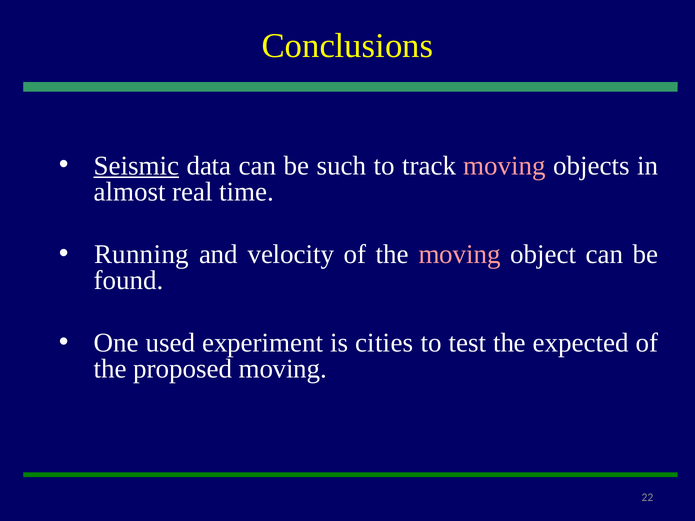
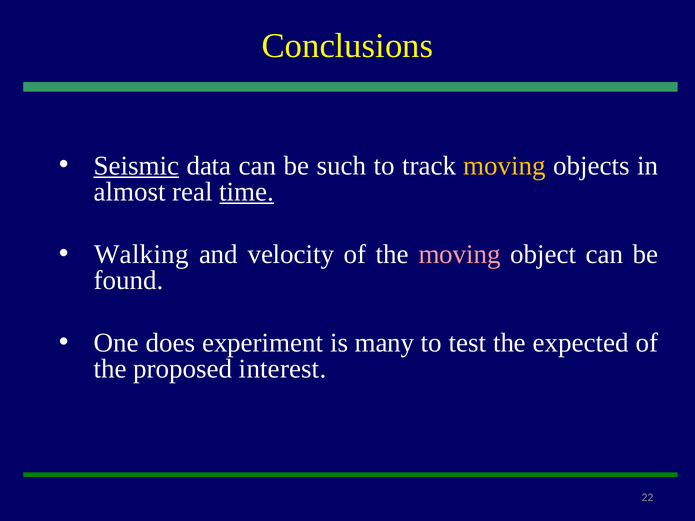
moving at (505, 166) colour: pink -> yellow
time underline: none -> present
Running: Running -> Walking
used: used -> does
cities: cities -> many
proposed moving: moving -> interest
